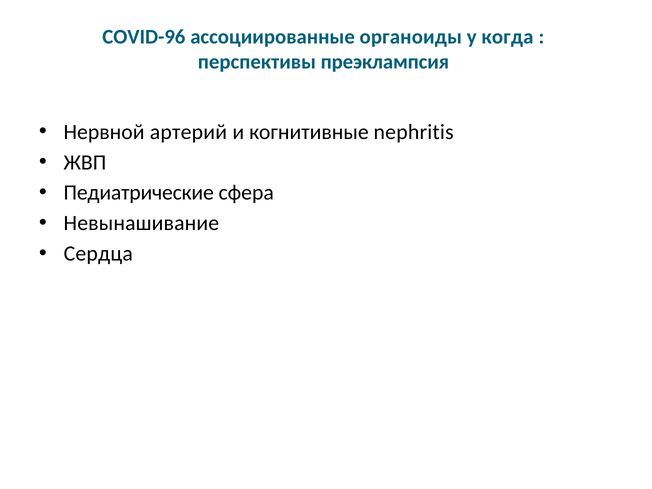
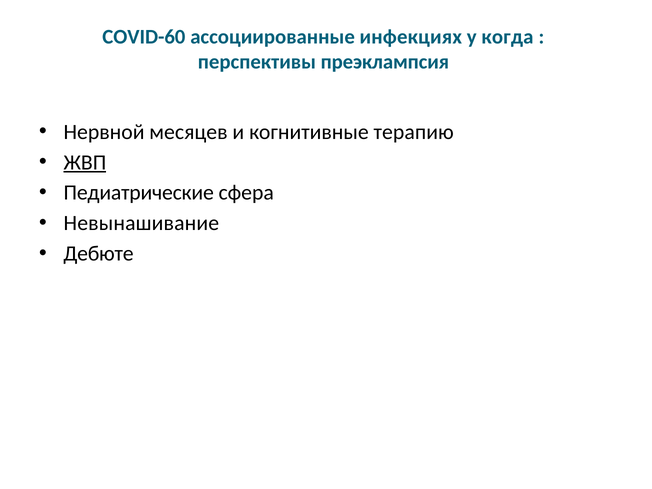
COVID-96: COVID-96 -> COVID-60
органоиды: органоиды -> инфекциях
артерий: артерий -> месяцев
nephritis: nephritis -> терапию
ЖВП underline: none -> present
Сердца: Сердца -> Дебюте
